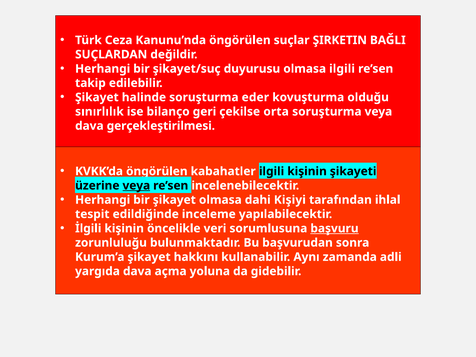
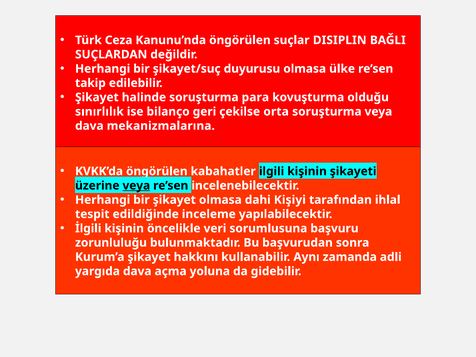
ŞIRKETIN: ŞIRKETIN -> DISIPLIN
olmasa ilgili: ilgili -> ülke
eder: eder -> para
gerçekleştirilmesi: gerçekleştirilmesi -> mekanizmalarına
başvuru underline: present -> none
